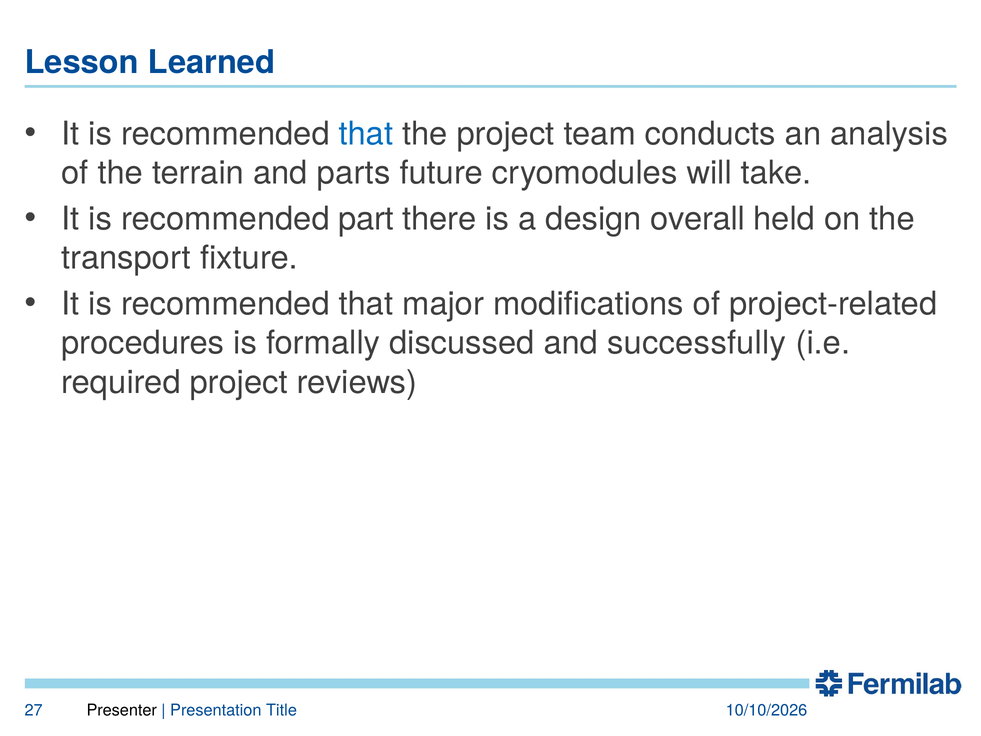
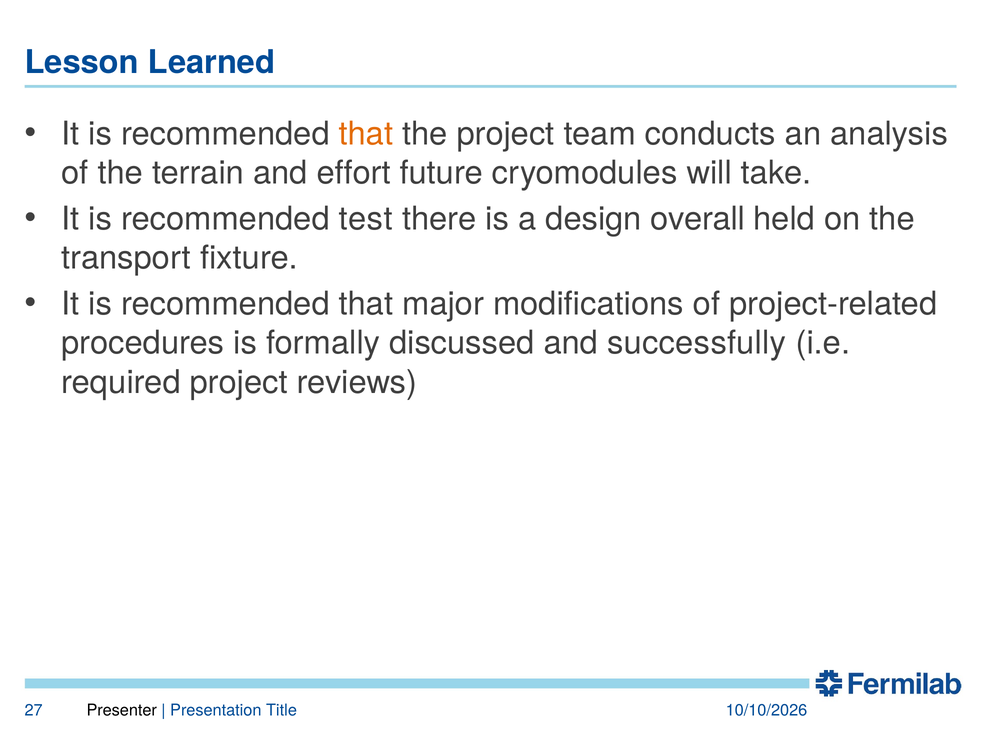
that at (366, 134) colour: blue -> orange
parts: parts -> effort
part: part -> test
